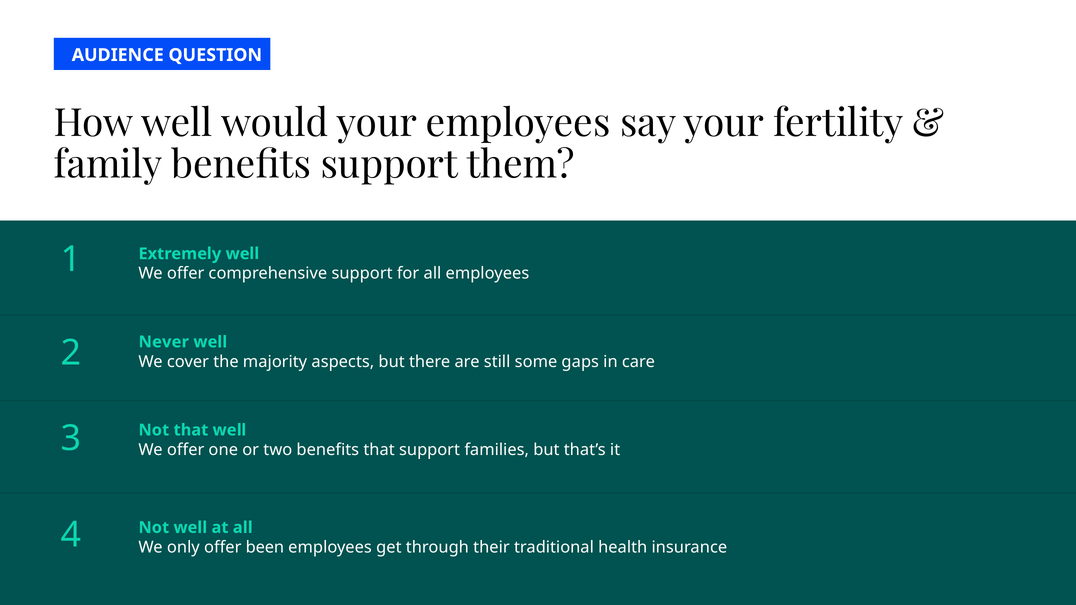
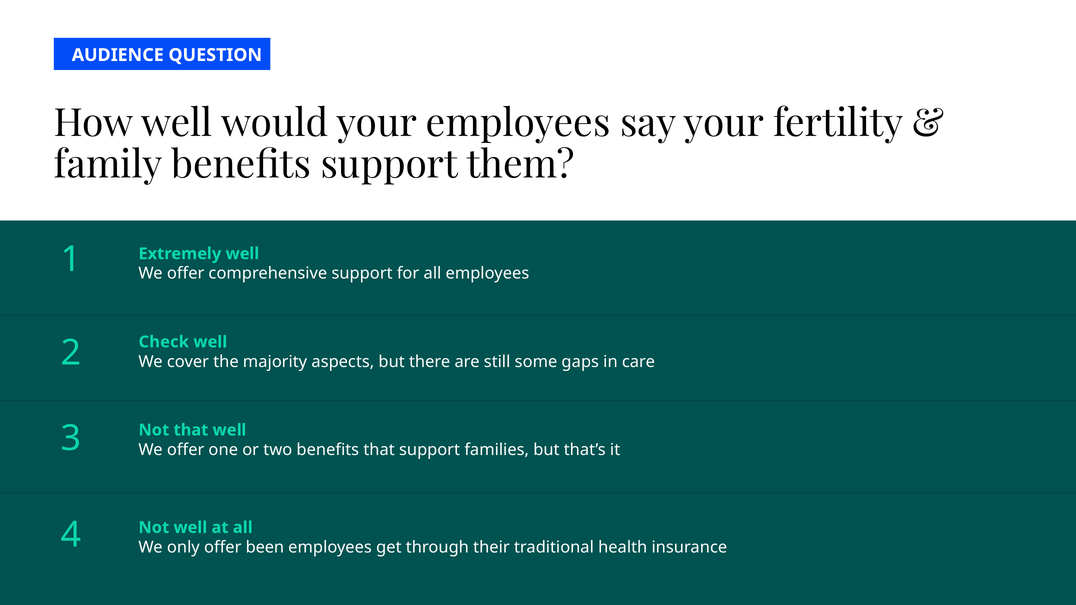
Never: Never -> Check
